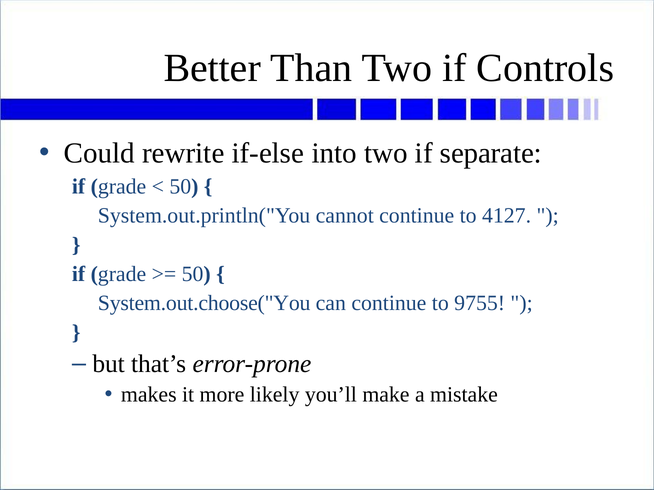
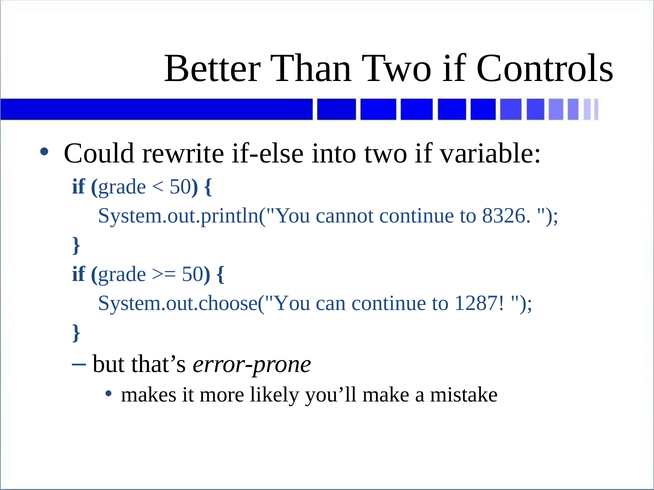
separate: separate -> variable
4127: 4127 -> 8326
9755: 9755 -> 1287
